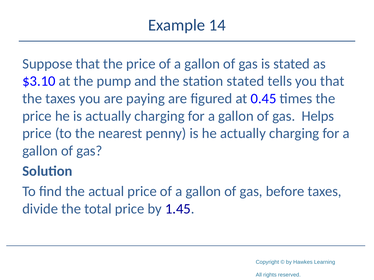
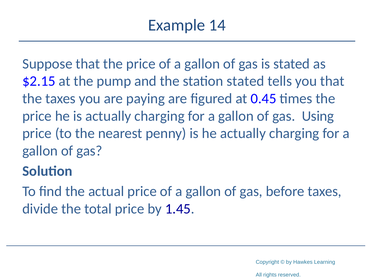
$3.10: $3.10 -> $2.15
Helps: Helps -> Using
